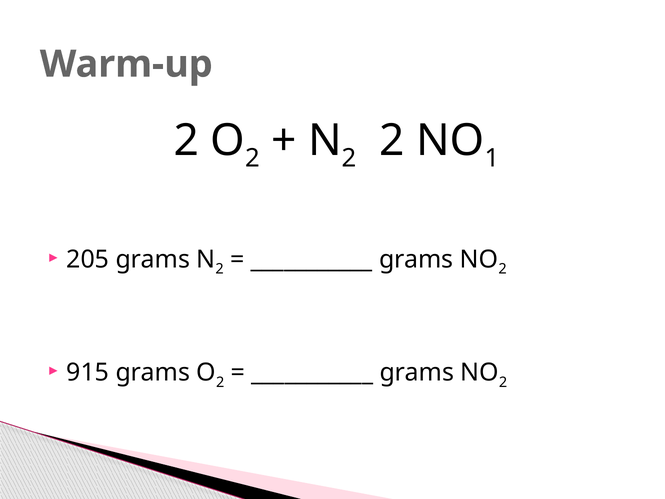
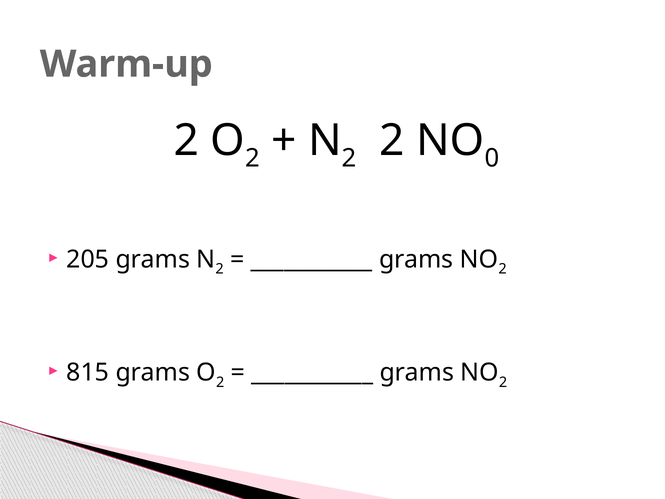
1: 1 -> 0
915: 915 -> 815
